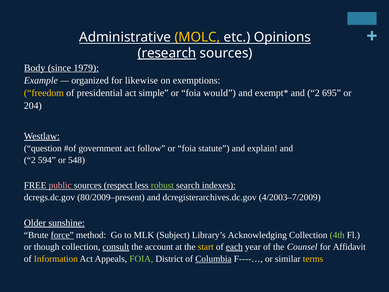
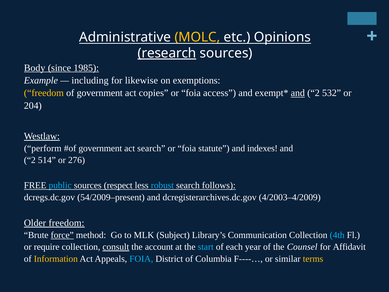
1979: 1979 -> 1985
organized: organized -> including
of presidential: presidential -> government
simple: simple -> copies
would: would -> access
and at (298, 93) underline: none -> present
695: 695 -> 532
question: question -> perform
act follow: follow -> search
explain: explain -> indexes
594: 594 -> 514
548: 548 -> 276
public colour: pink -> light blue
robust colour: light green -> light blue
indexes: indexes -> follows
80/2009–present: 80/2009–present -> 54/2009–present
4/2003–7/2009: 4/2003–7/2009 -> 4/2003–4/2009
Older sunshine: sunshine -> freedom
Acknowledging: Acknowledging -> Communication
4th colour: light green -> light blue
though: though -> require
start colour: yellow -> light blue
each underline: present -> none
FOIA at (141, 259) colour: light green -> light blue
Columbia underline: present -> none
